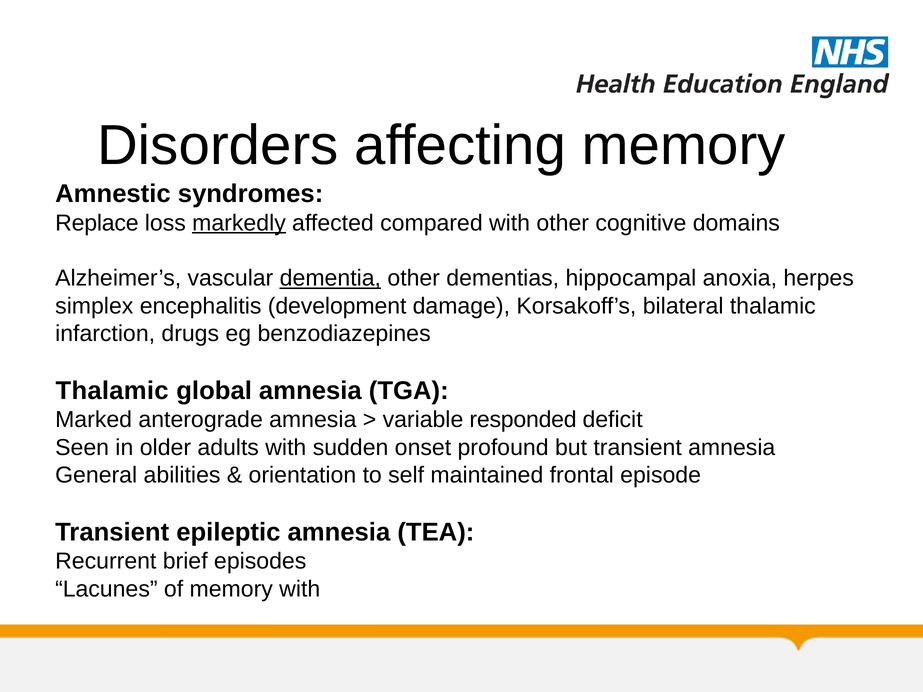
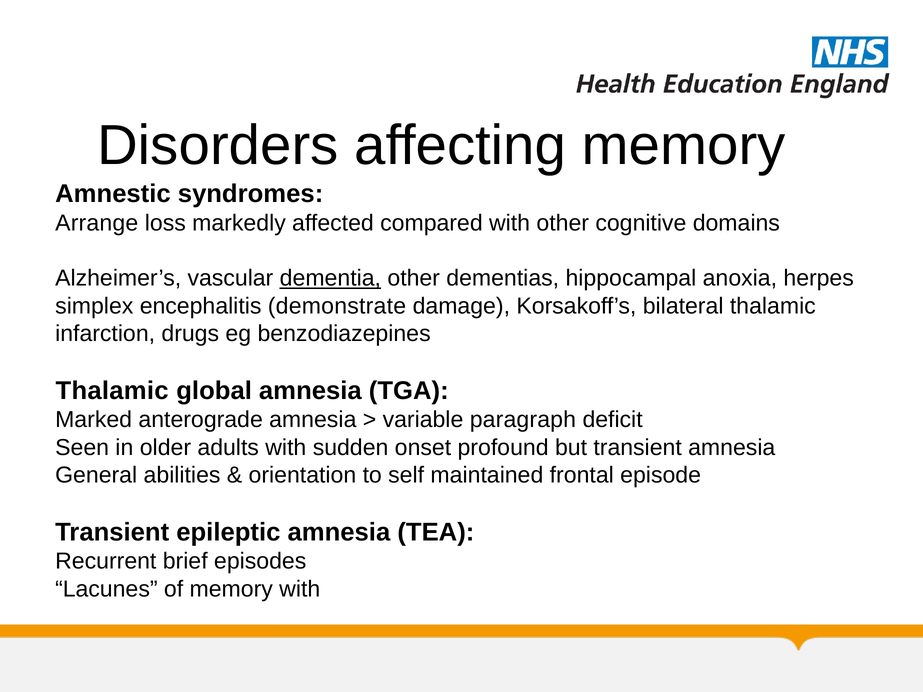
Replace: Replace -> Arrange
markedly underline: present -> none
development: development -> demonstrate
responded: responded -> paragraph
